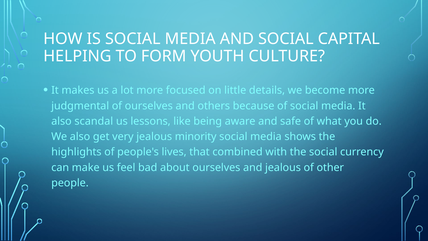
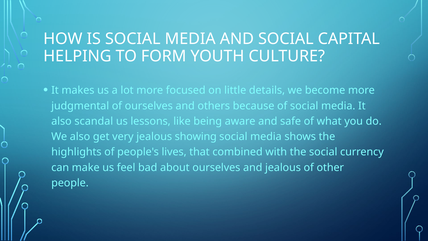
minority: minority -> showing
